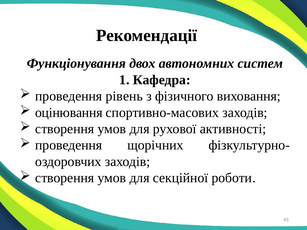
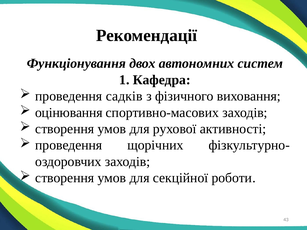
рівень: рівень -> садків
